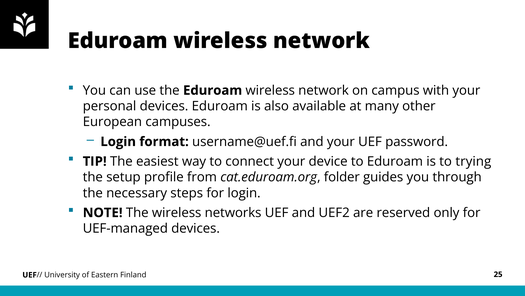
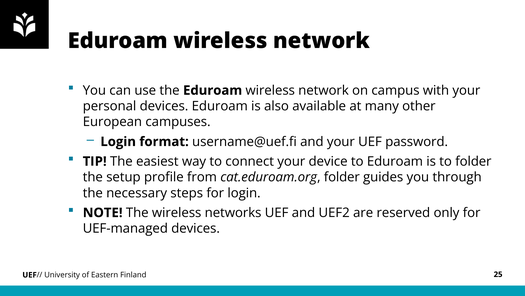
to trying: trying -> folder
